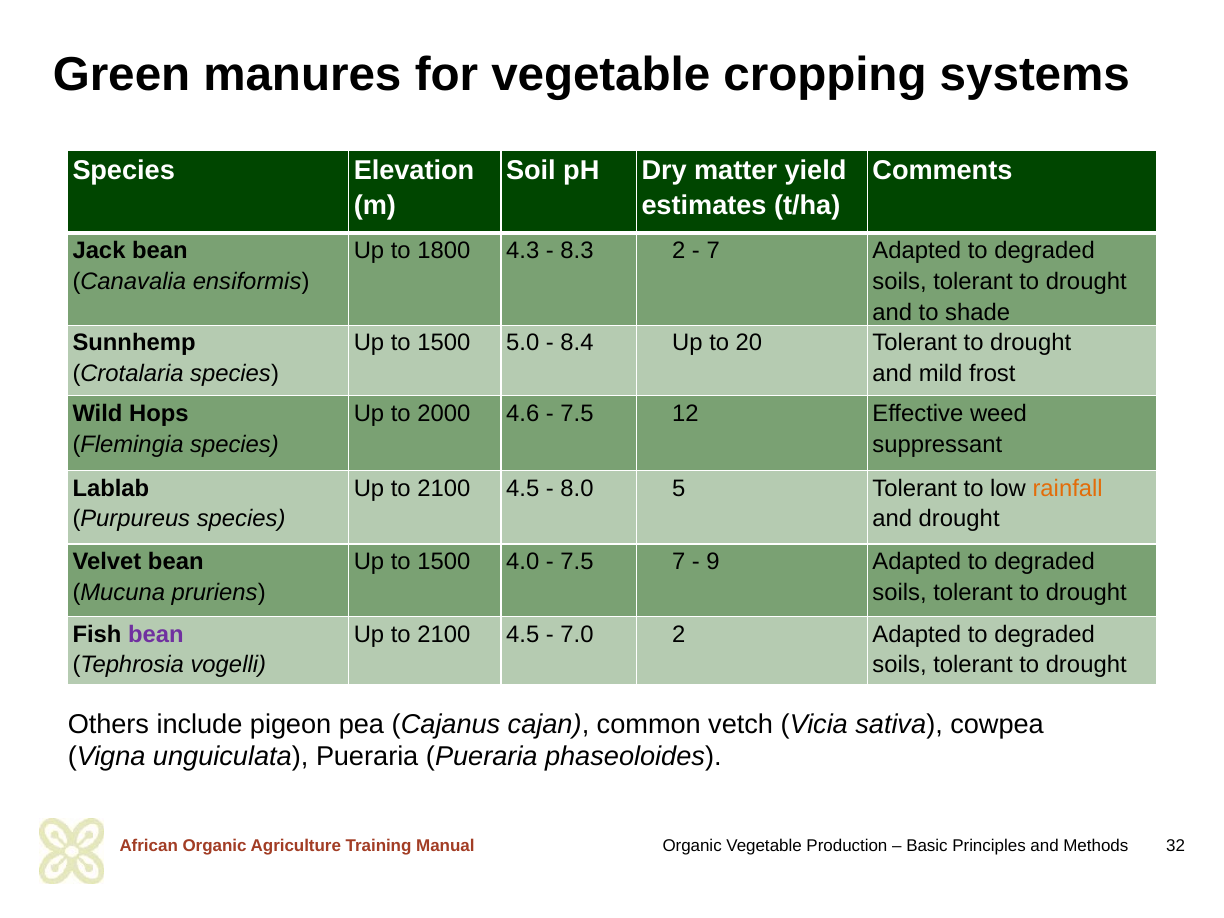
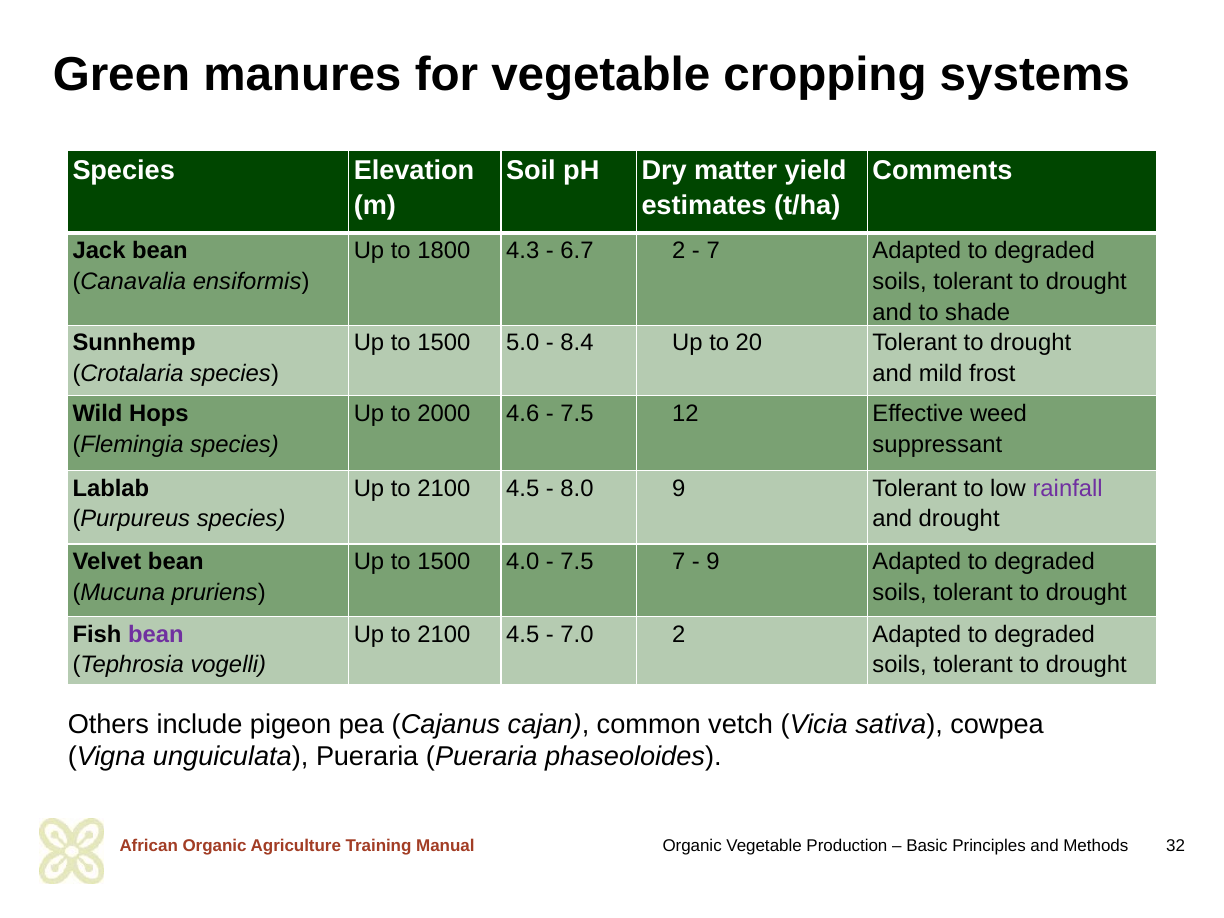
8.3: 8.3 -> 6.7
8.0 5: 5 -> 9
rainfall colour: orange -> purple
